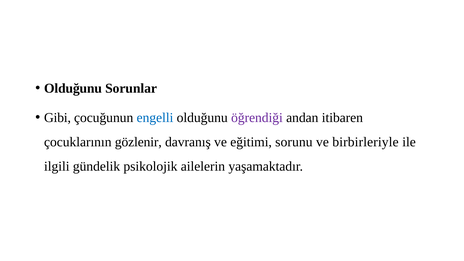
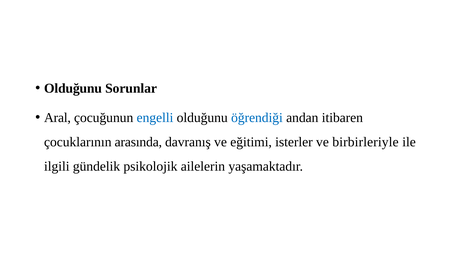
Gibi: Gibi -> Aral
öğrendiği colour: purple -> blue
gözlenir: gözlenir -> arasında
sorunu: sorunu -> isterler
